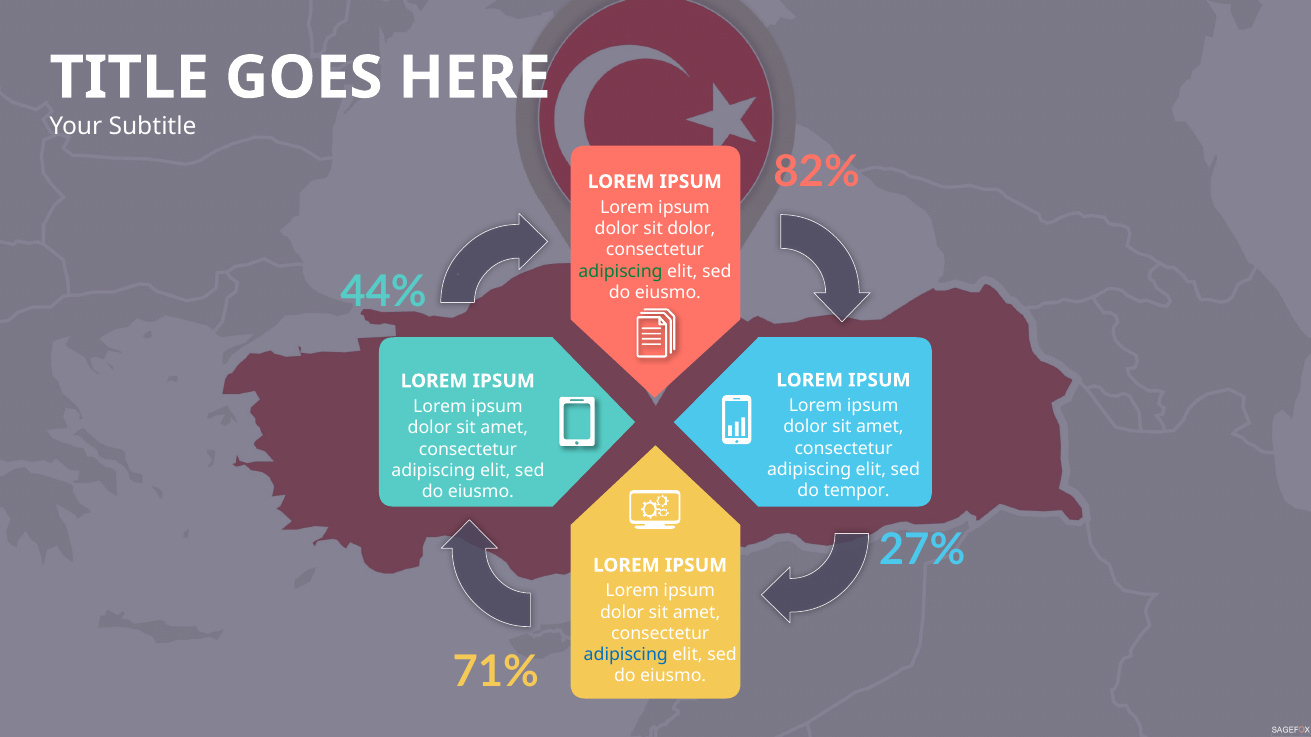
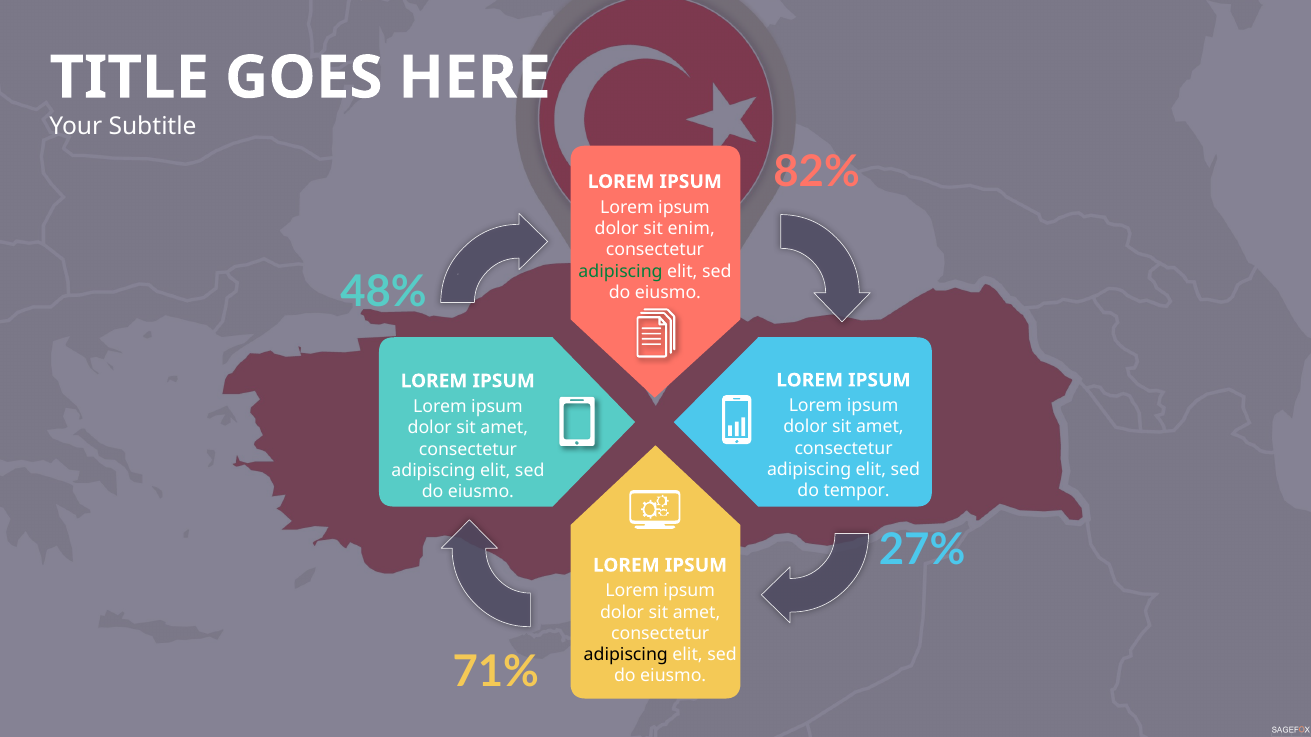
sit dolor: dolor -> enim
44%: 44% -> 48%
adipiscing at (626, 655) colour: blue -> black
